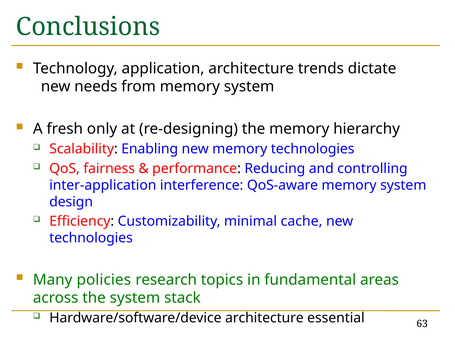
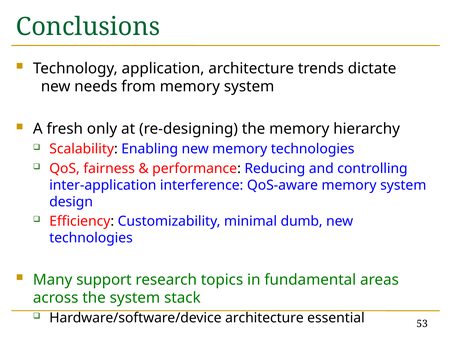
cache: cache -> dumb
policies: policies -> support
63: 63 -> 53
